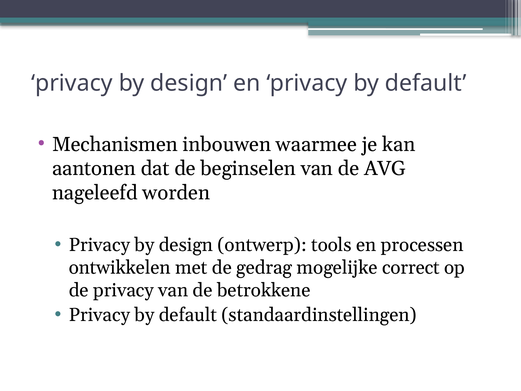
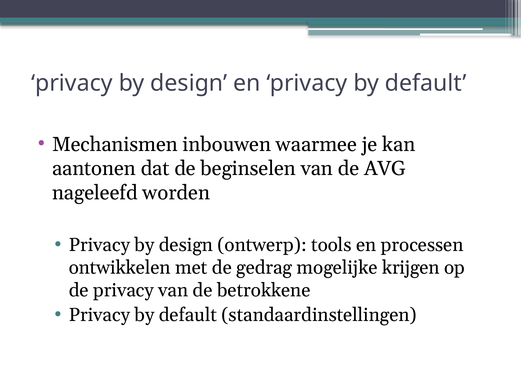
correct: correct -> krijgen
